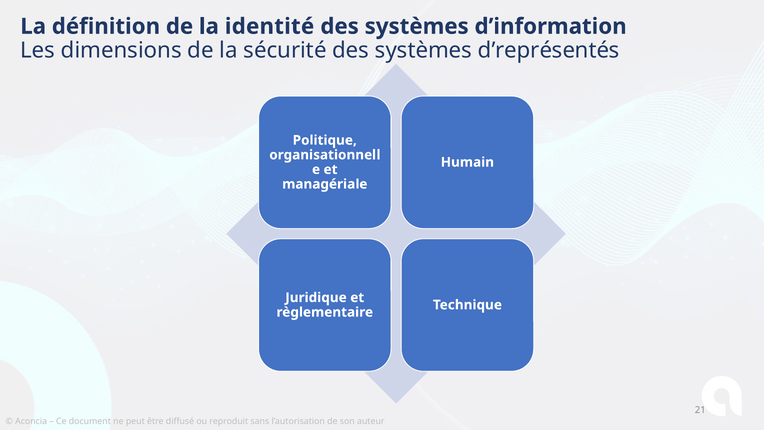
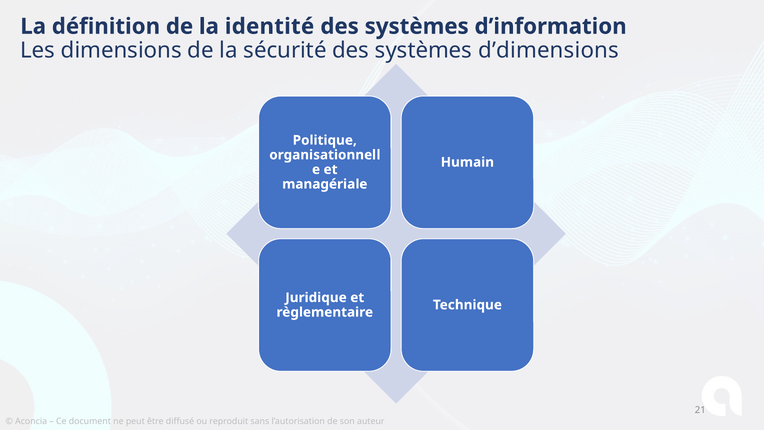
d’représentés: d’représentés -> d’dimensions
